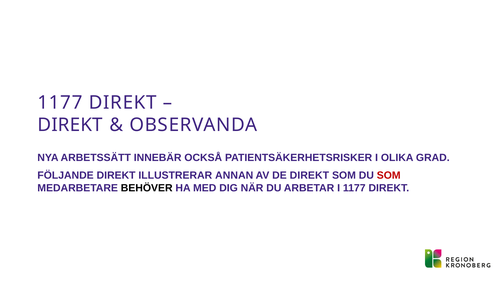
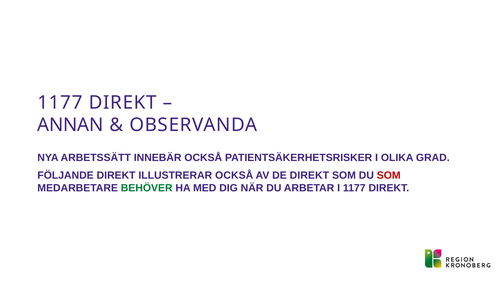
DIREKT at (70, 125): DIREKT -> ANNAN
ILLUSTRERAR ANNAN: ANNAN -> OCKSÅ
BEHÖVER colour: black -> green
